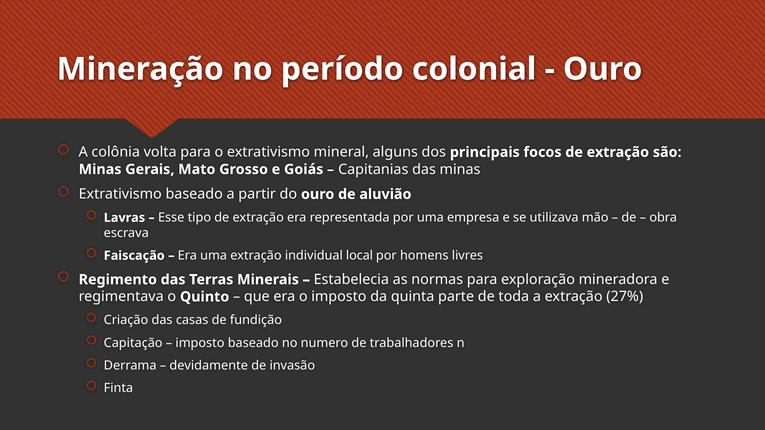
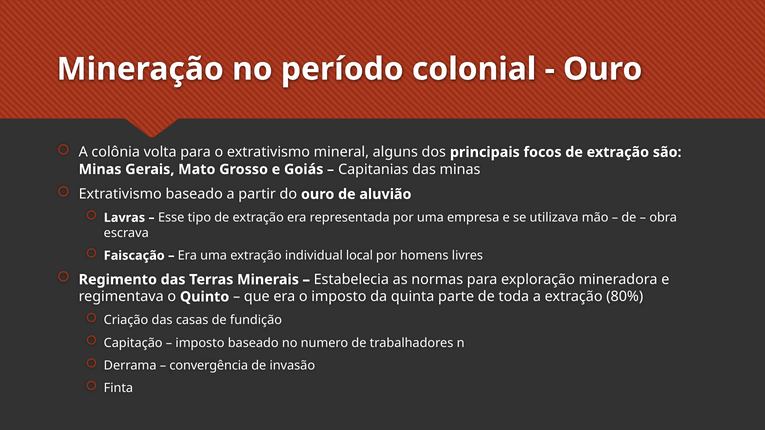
27%: 27% -> 80%
devidamente: devidamente -> convergência
